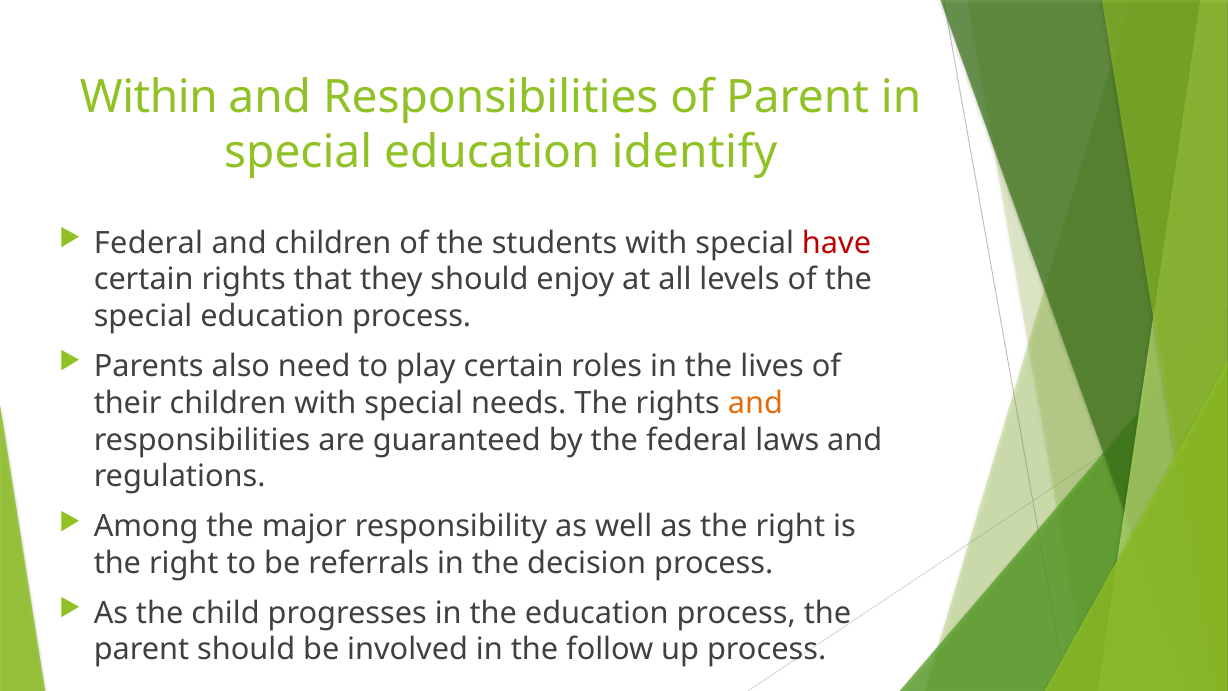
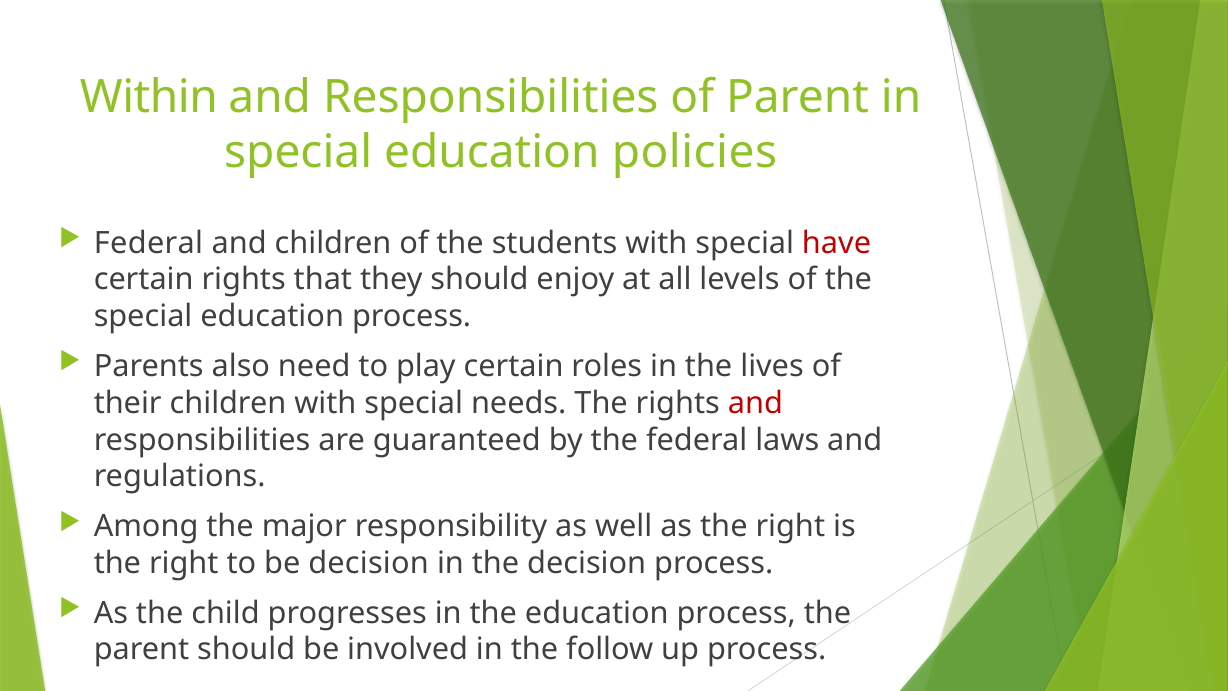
identify: identify -> policies
and at (755, 403) colour: orange -> red
be referrals: referrals -> decision
